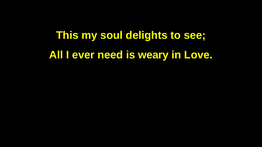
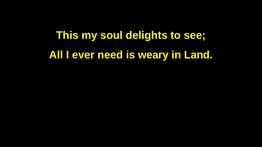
Love: Love -> Land
